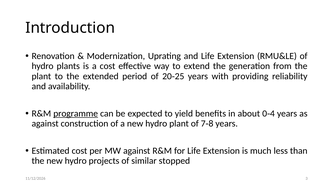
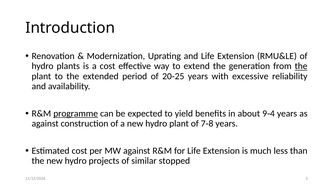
the at (301, 66) underline: none -> present
providing: providing -> excessive
0: 0 -> 9
